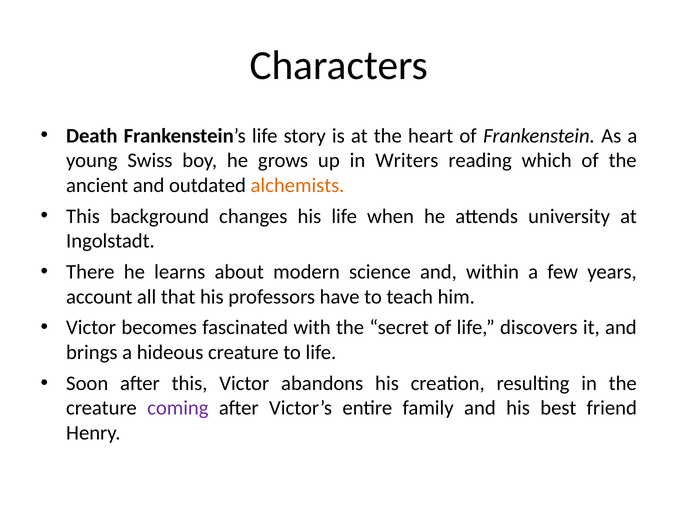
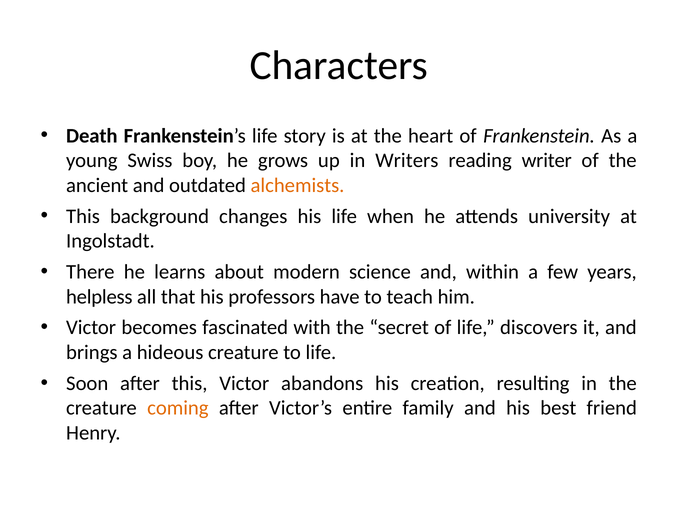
which: which -> writer
account: account -> helpless
coming colour: purple -> orange
